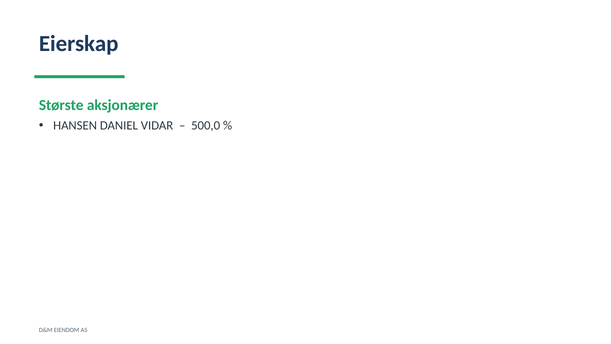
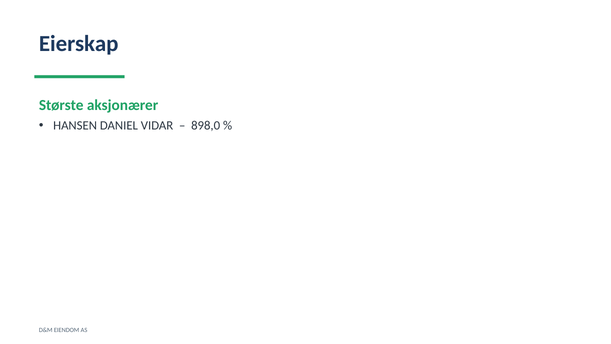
500,0: 500,0 -> 898,0
